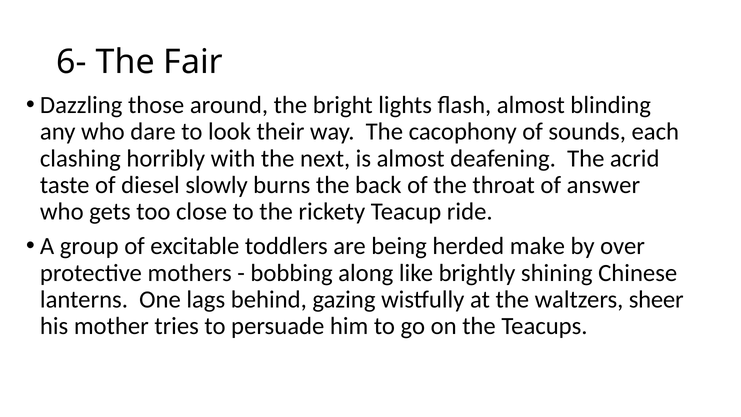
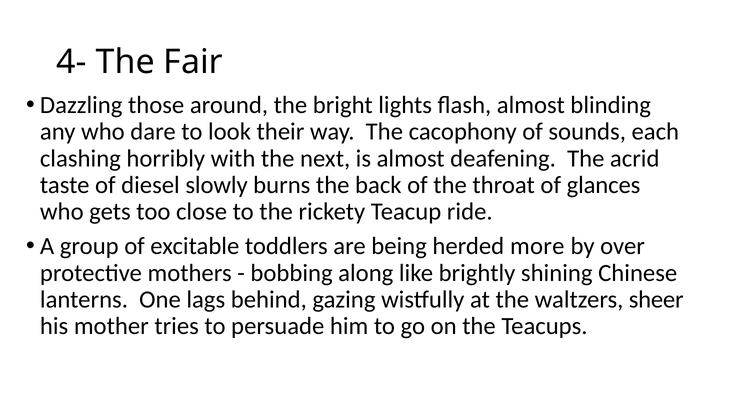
6-: 6- -> 4-
answer: answer -> glances
make: make -> more
